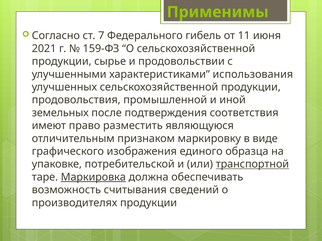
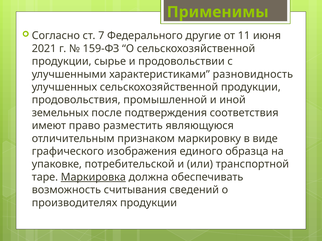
гибель: гибель -> другие
использования: использования -> разновидность
транспортной underline: present -> none
